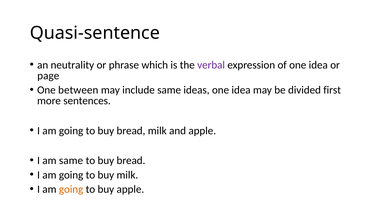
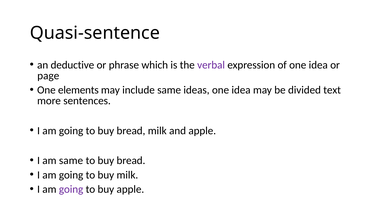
neutrality: neutrality -> deductive
between: between -> elements
first: first -> text
going at (71, 189) colour: orange -> purple
